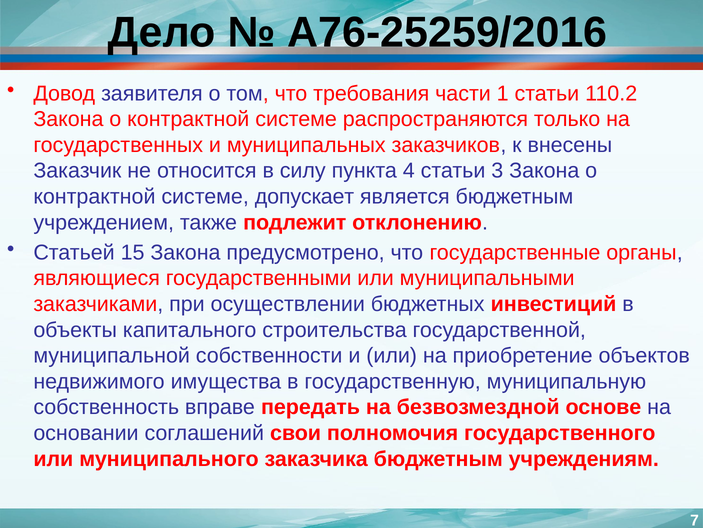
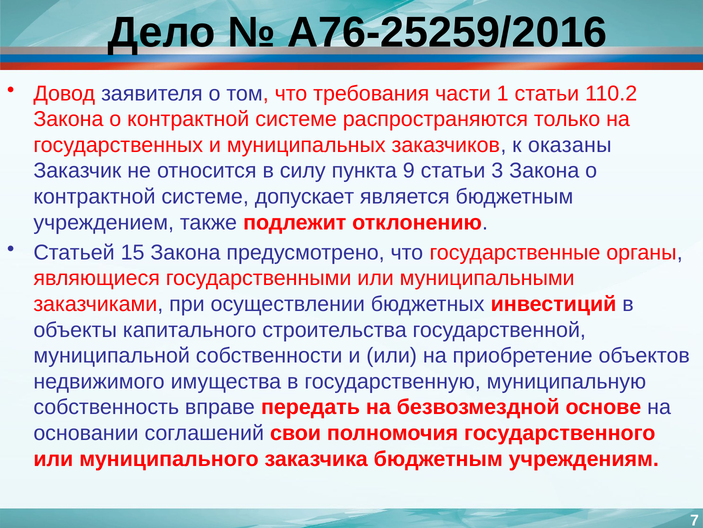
внесены: внесены -> оказаны
4: 4 -> 9
